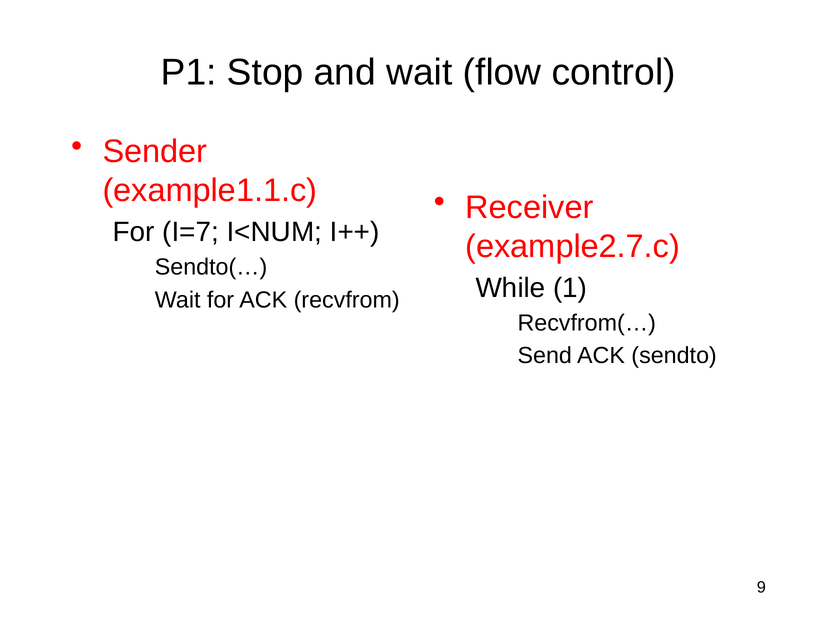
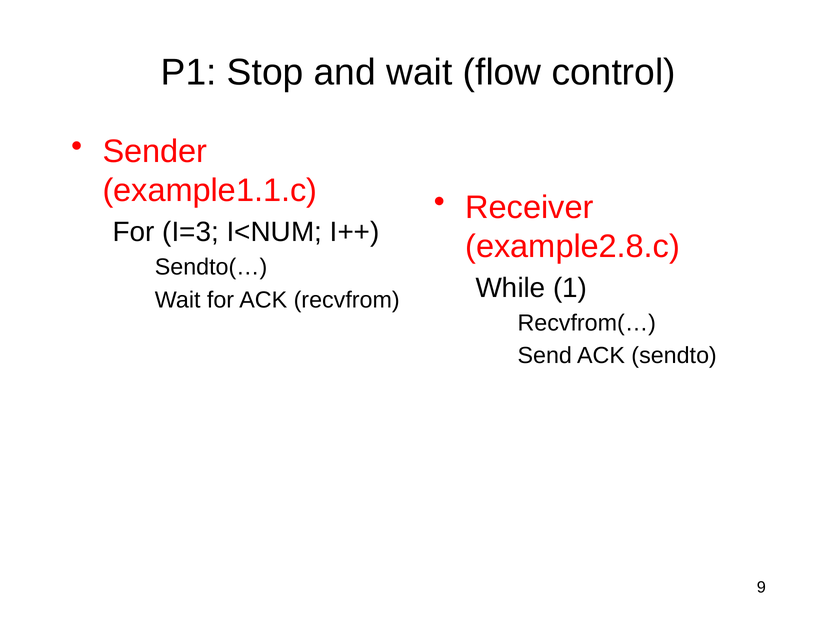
I=7: I=7 -> I=3
example2.7.c: example2.7.c -> example2.8.c
